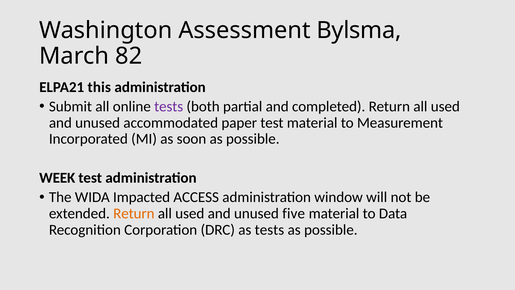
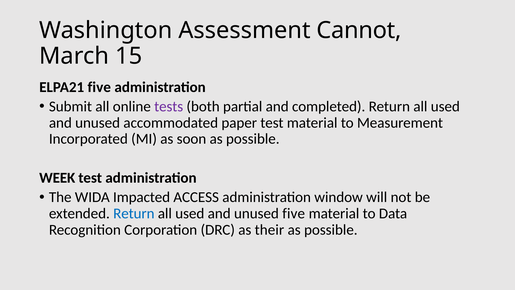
Bylsma: Bylsma -> Cannot
82: 82 -> 15
ELPA21 this: this -> five
Return at (134, 213) colour: orange -> blue
as tests: tests -> their
